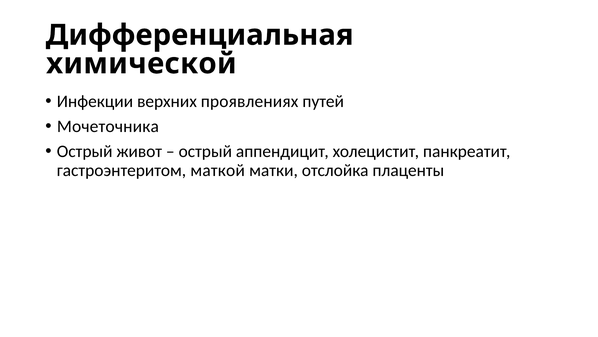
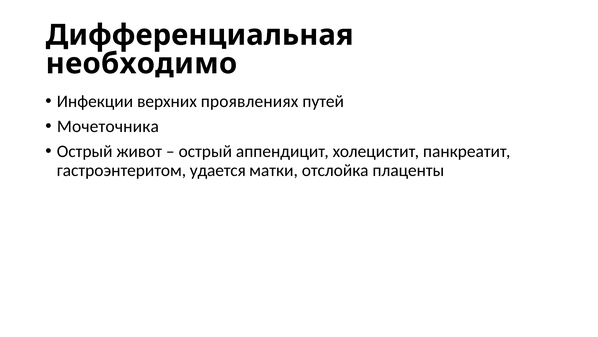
химической: химической -> необходимо
маткой: маткой -> удается
